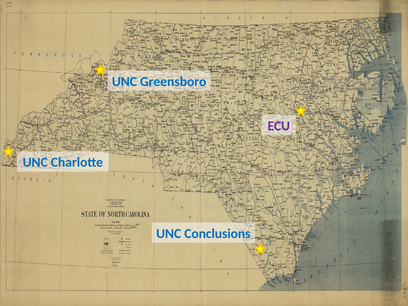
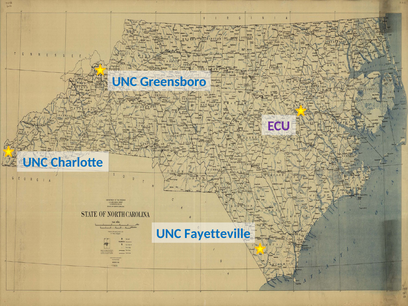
Conclusions: Conclusions -> Fayetteville
